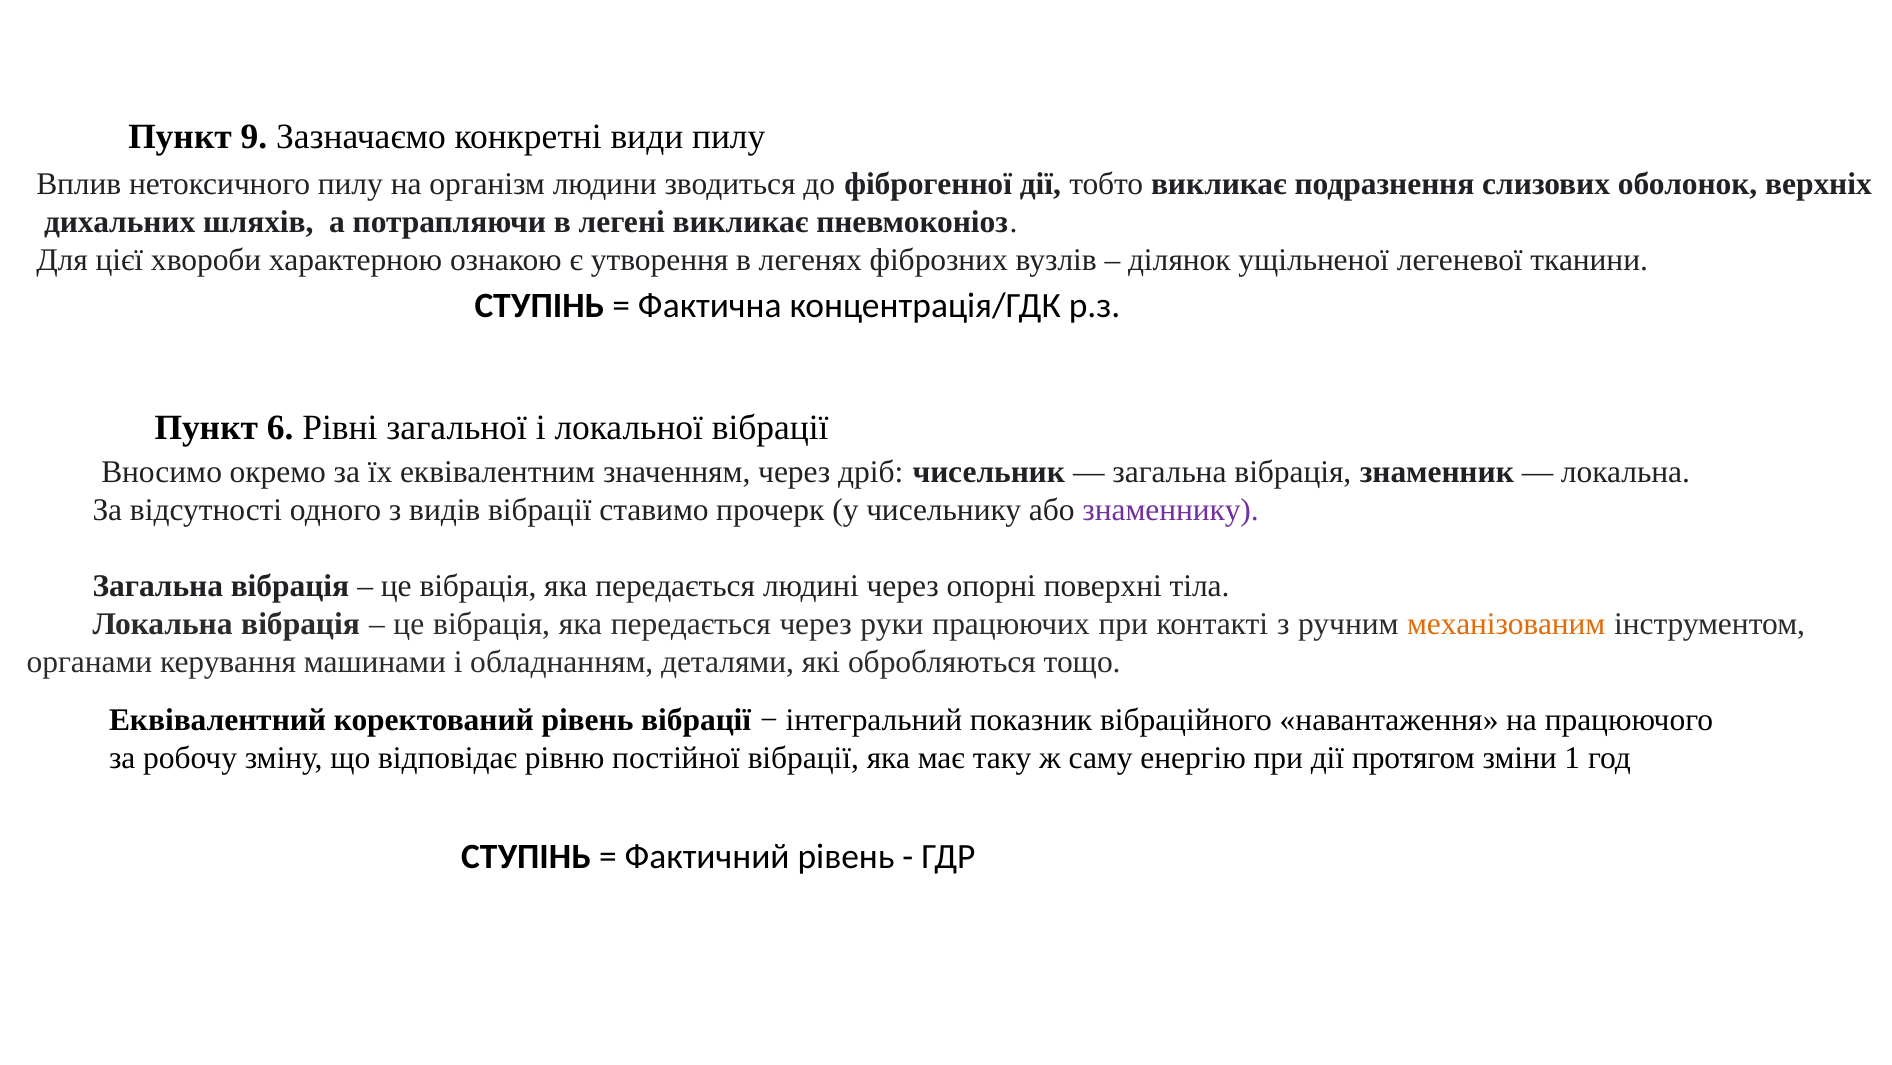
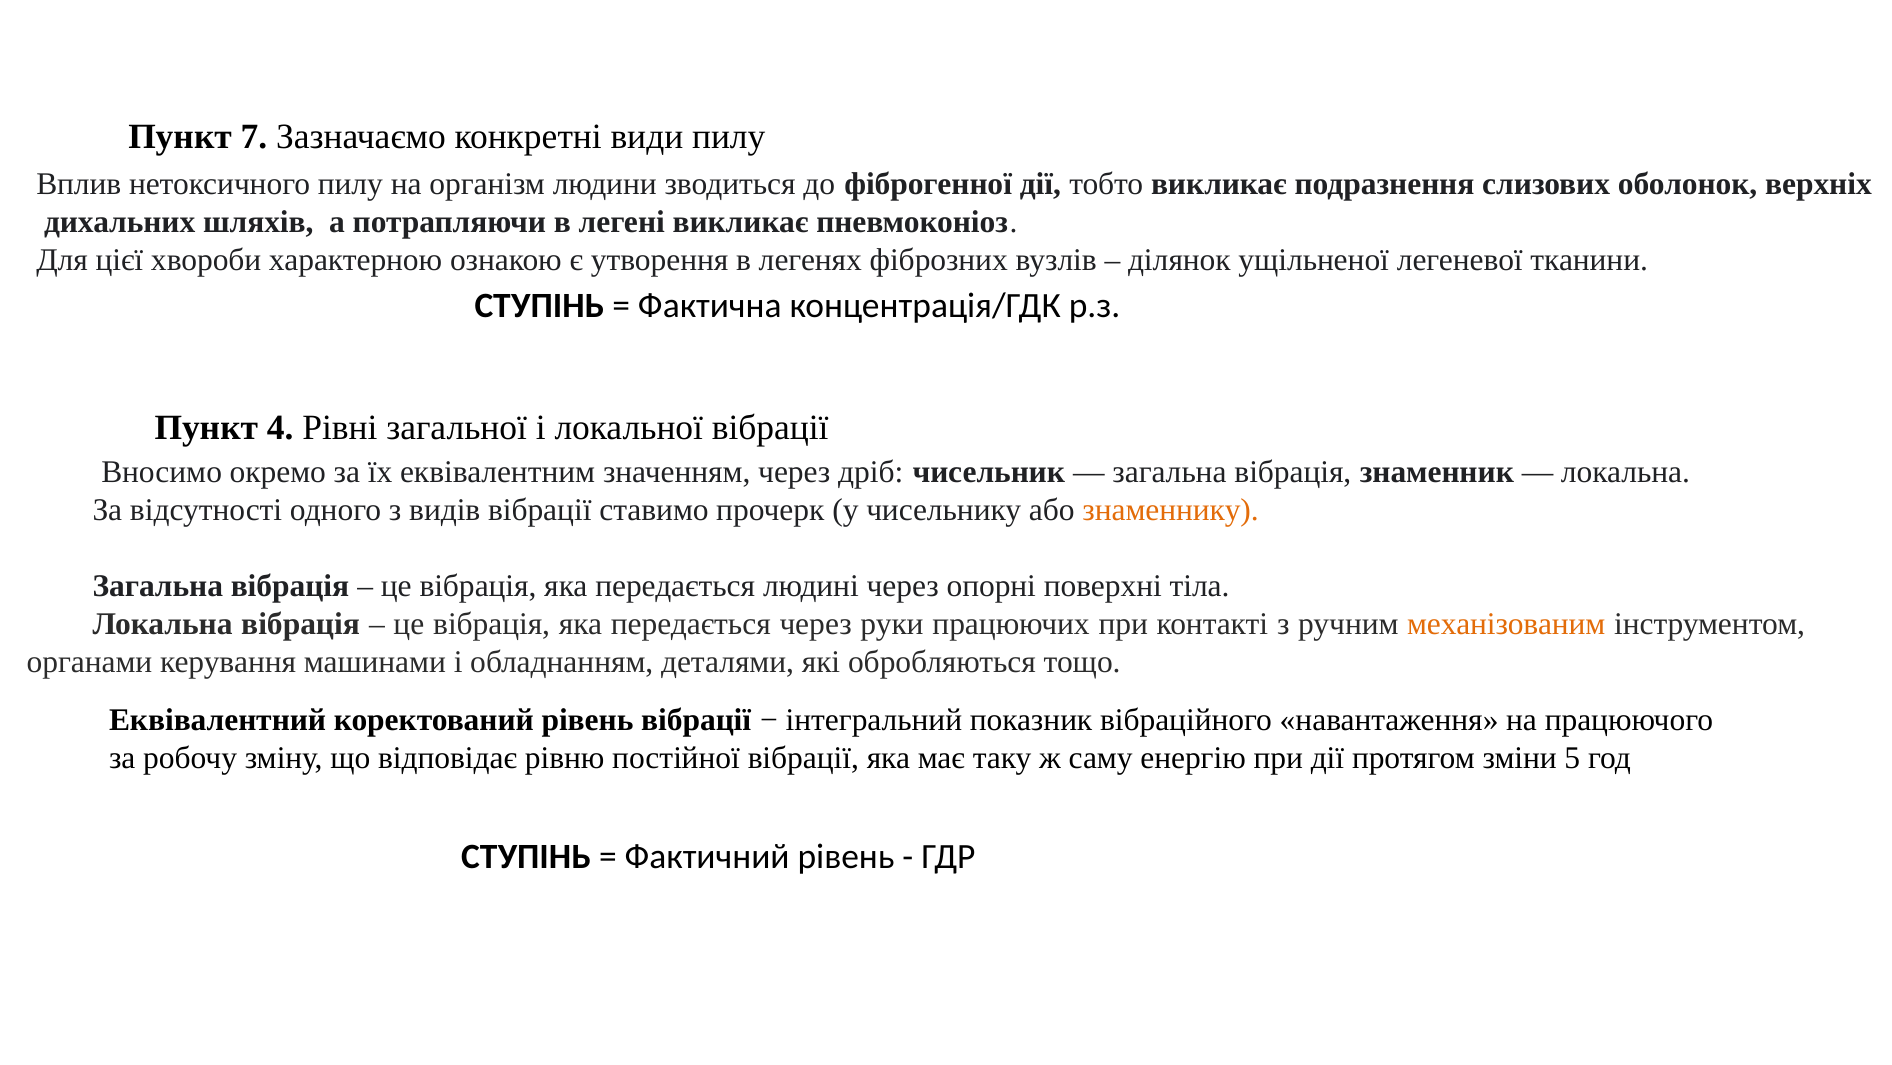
9: 9 -> 7
6: 6 -> 4
знаменнику colour: purple -> orange
1: 1 -> 5
